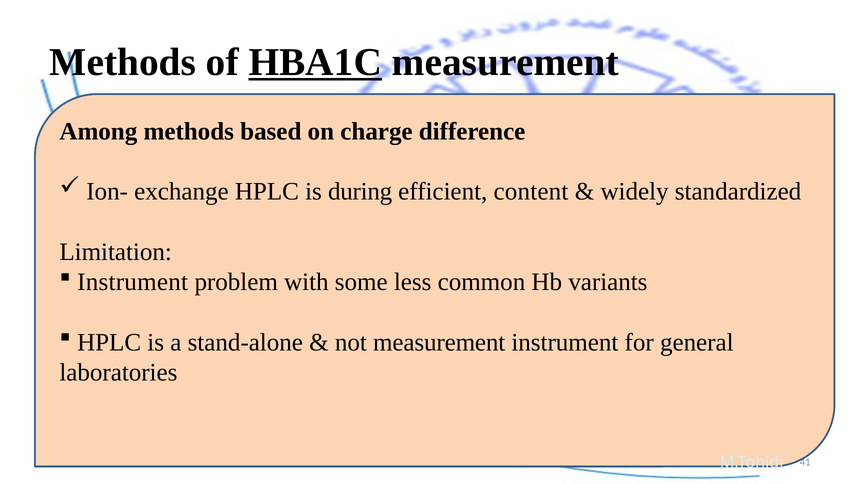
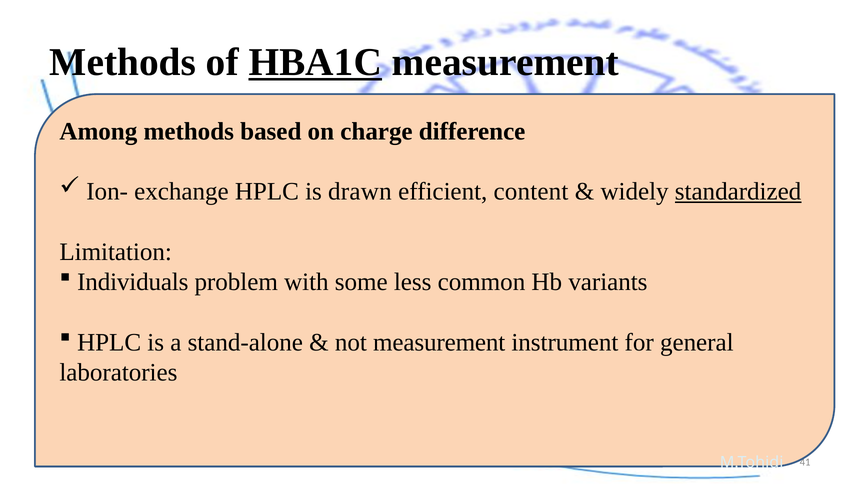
during: during -> drawn
standardized underline: none -> present
Instrument at (133, 282): Instrument -> Individuals
